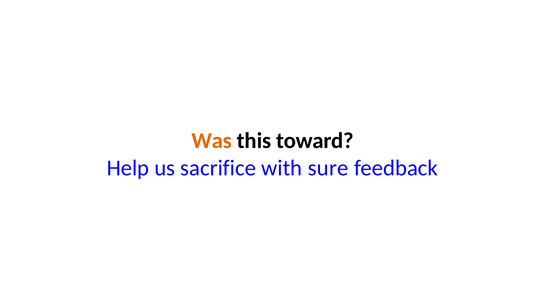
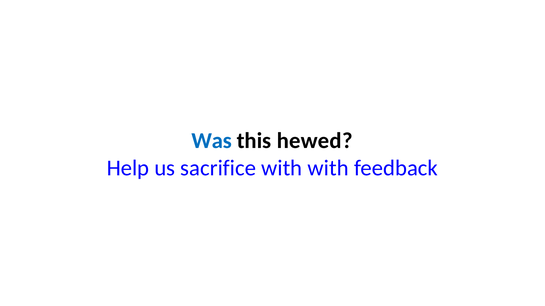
Was colour: orange -> blue
toward: toward -> hewed
with sure: sure -> with
